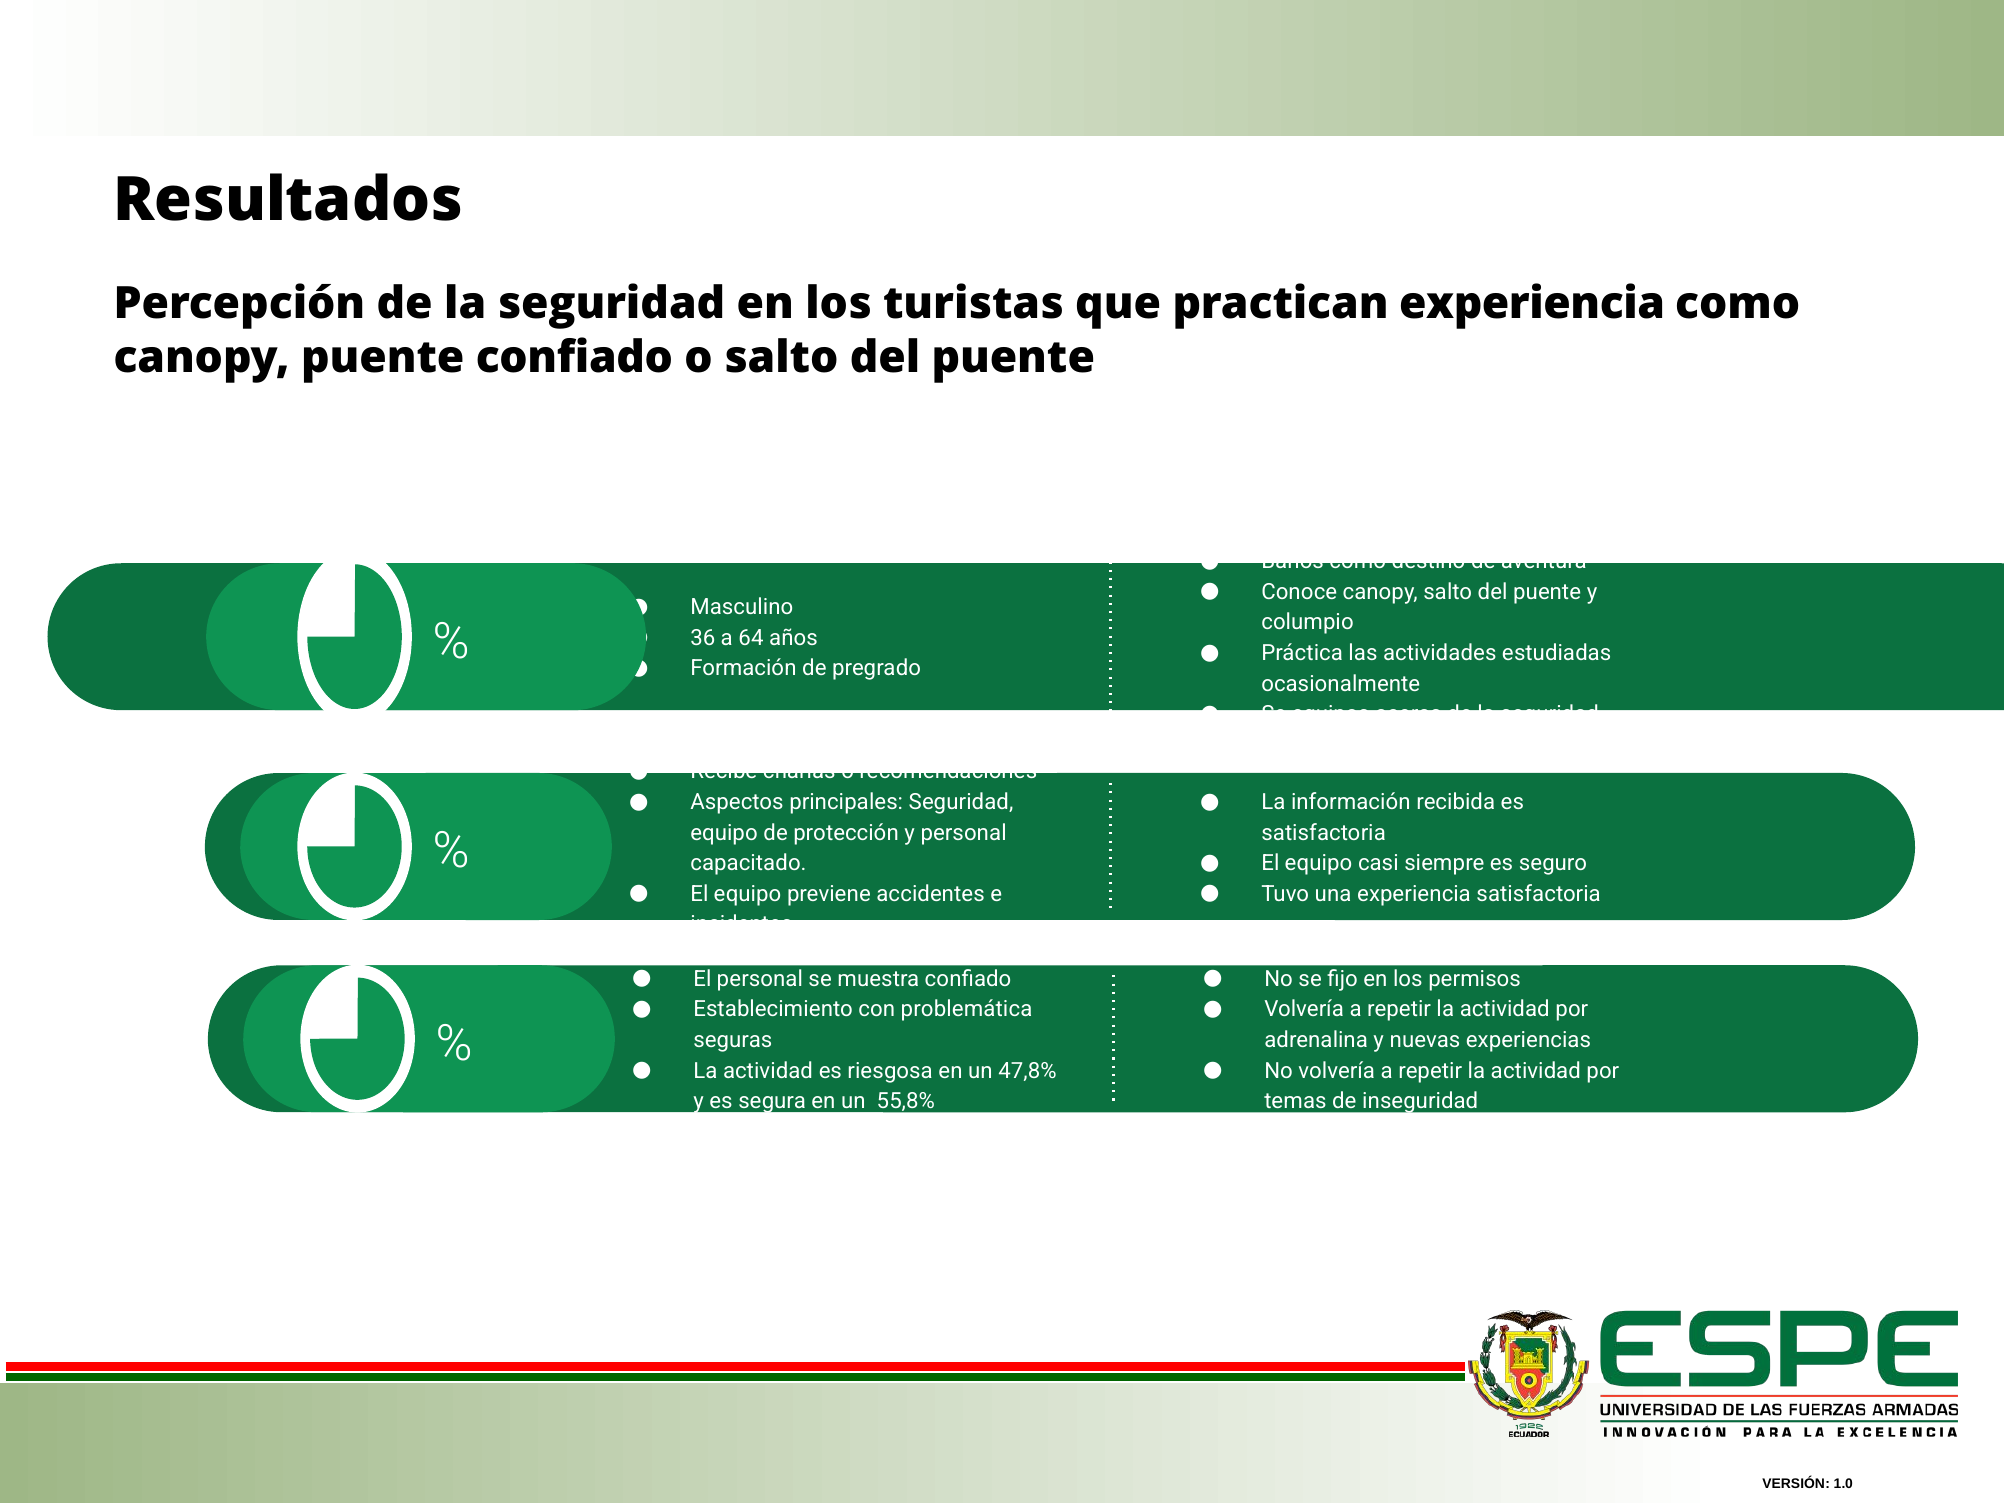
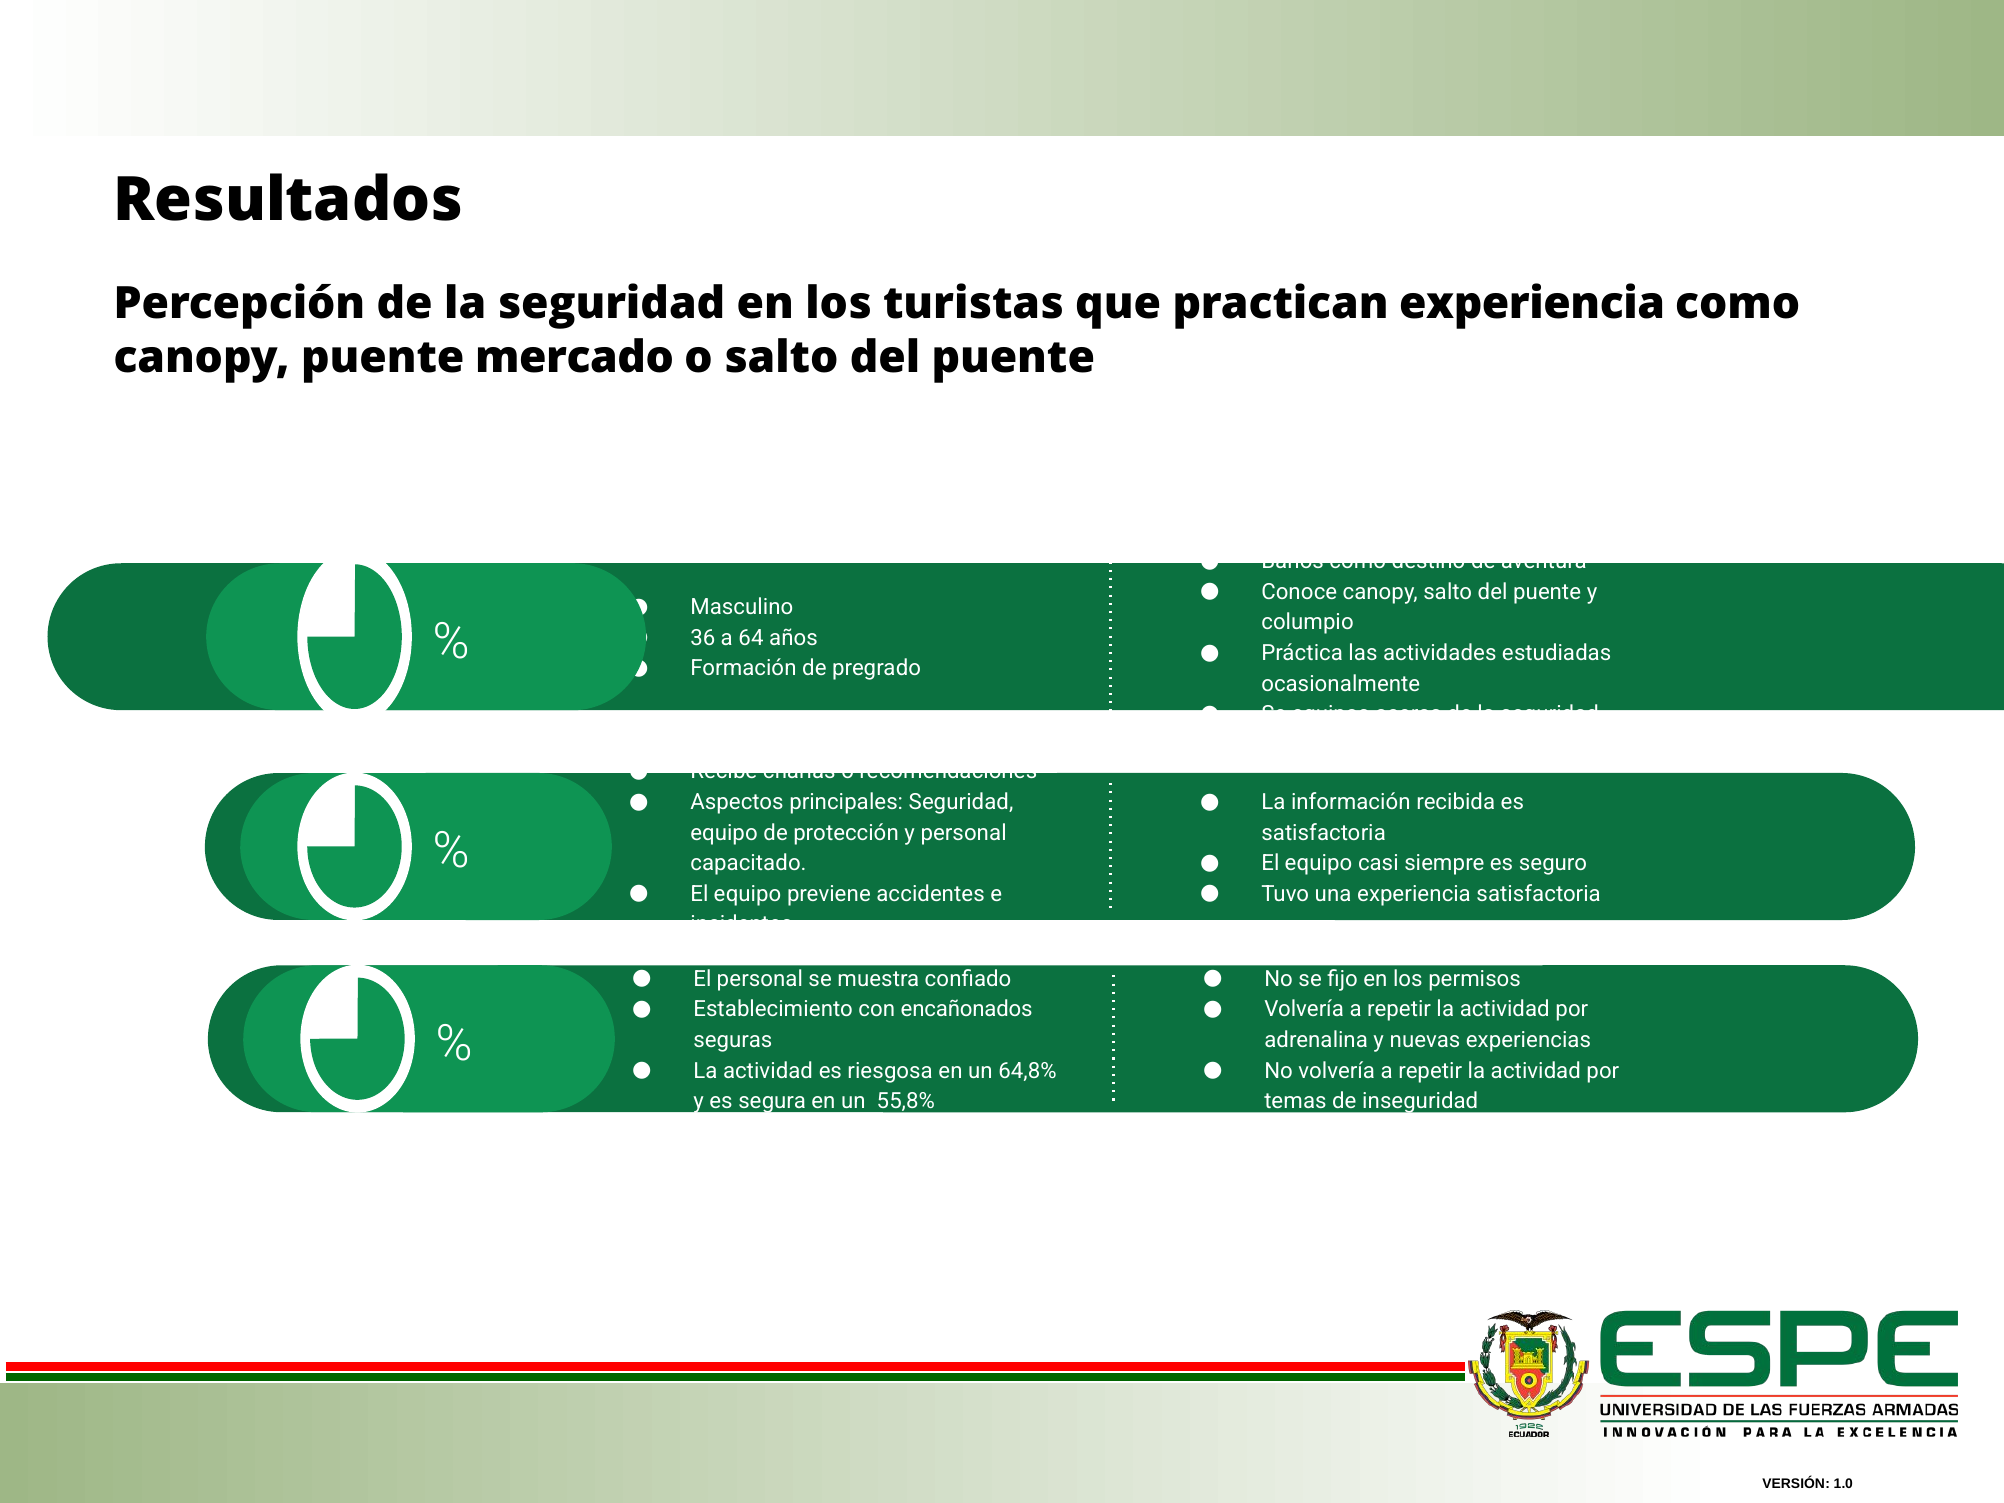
puente confiado: confiado -> mercado
problemática: problemática -> encañonados
47,8%: 47,8% -> 64,8%
